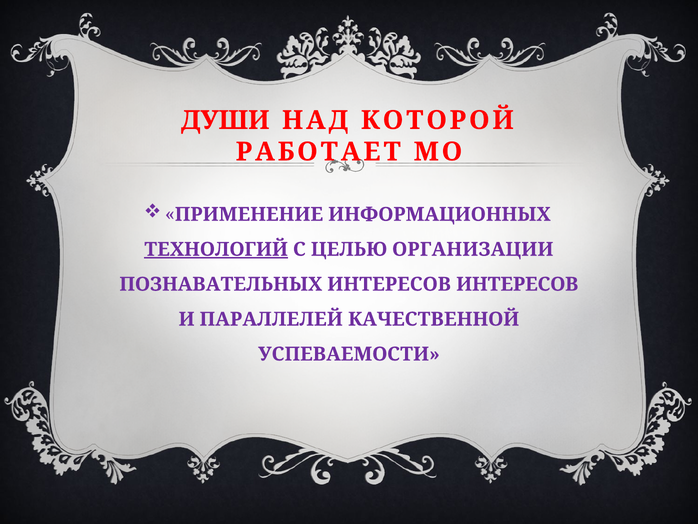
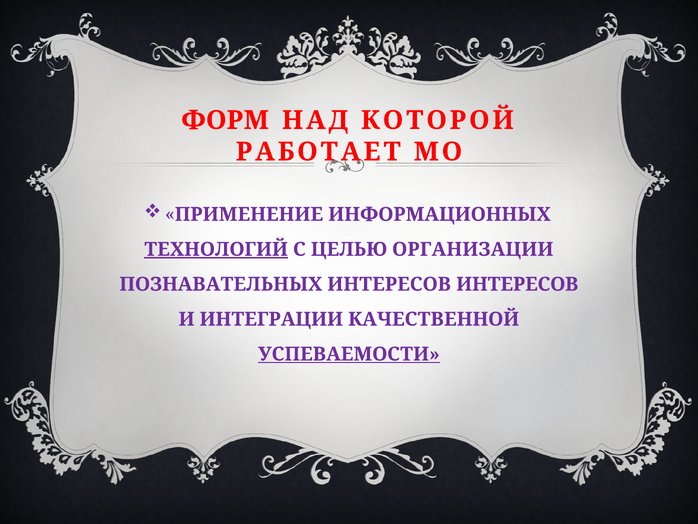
ДУШИ: ДУШИ -> ФОРМ
ПАРАЛЛЕЛЕЙ: ПАРАЛЛЕЛЕЙ -> ИНТЕГРАЦИИ
УСПЕВАЕМОСТИ underline: none -> present
